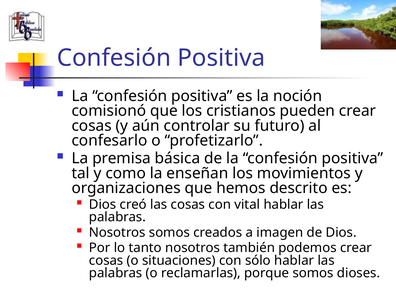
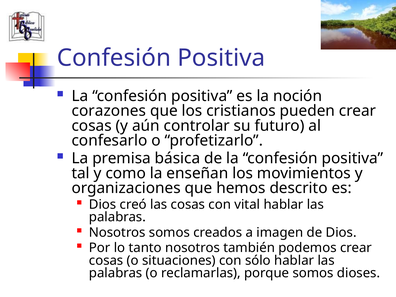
comisionó: comisionó -> corazones
